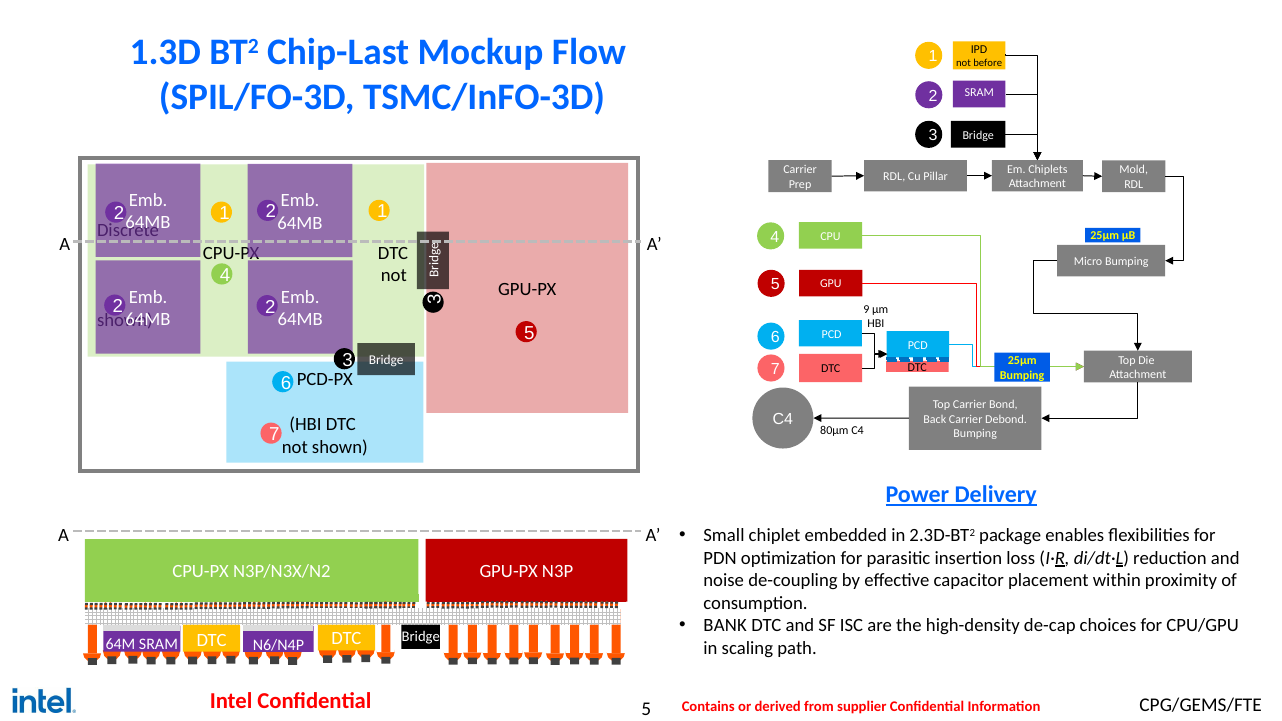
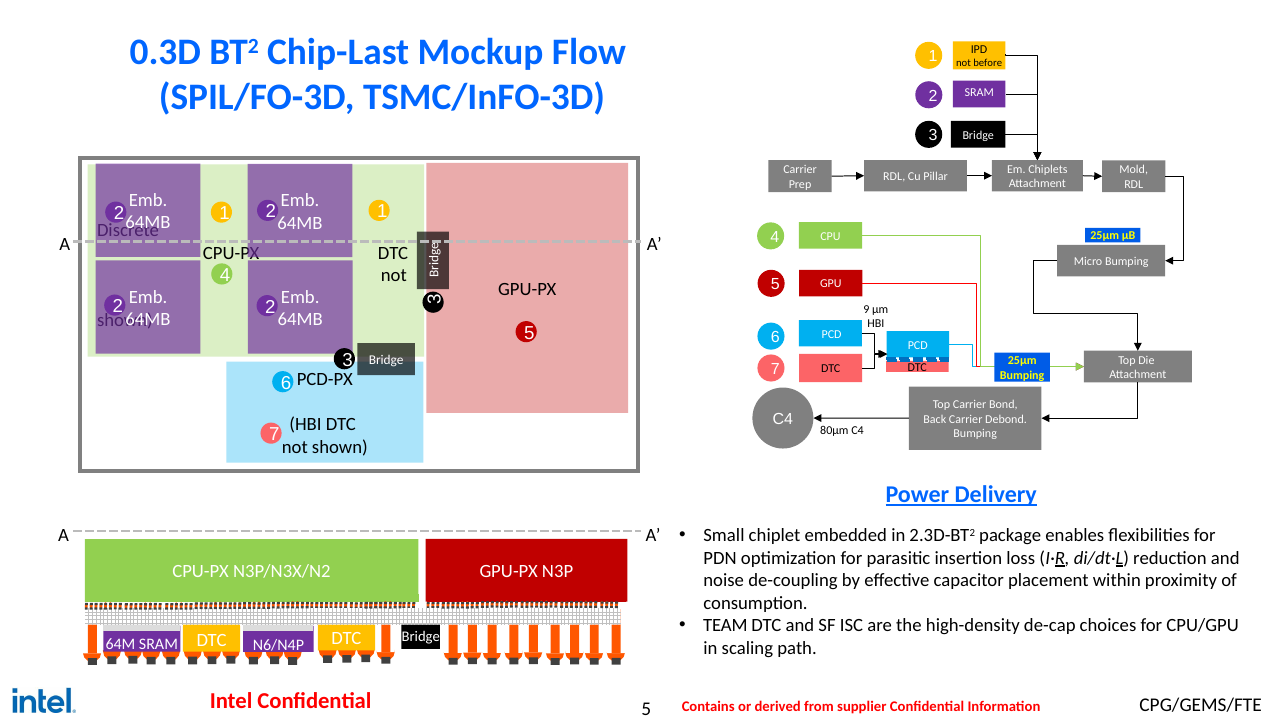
1.3D: 1.3D -> 0.3D
BANK: BANK -> TEAM
